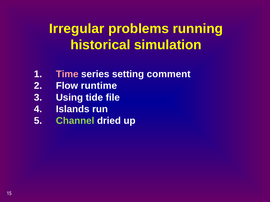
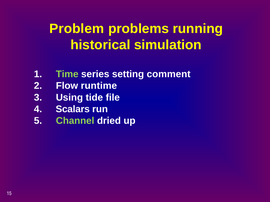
Irregular: Irregular -> Problem
Time colour: pink -> light green
Islands: Islands -> Scalars
